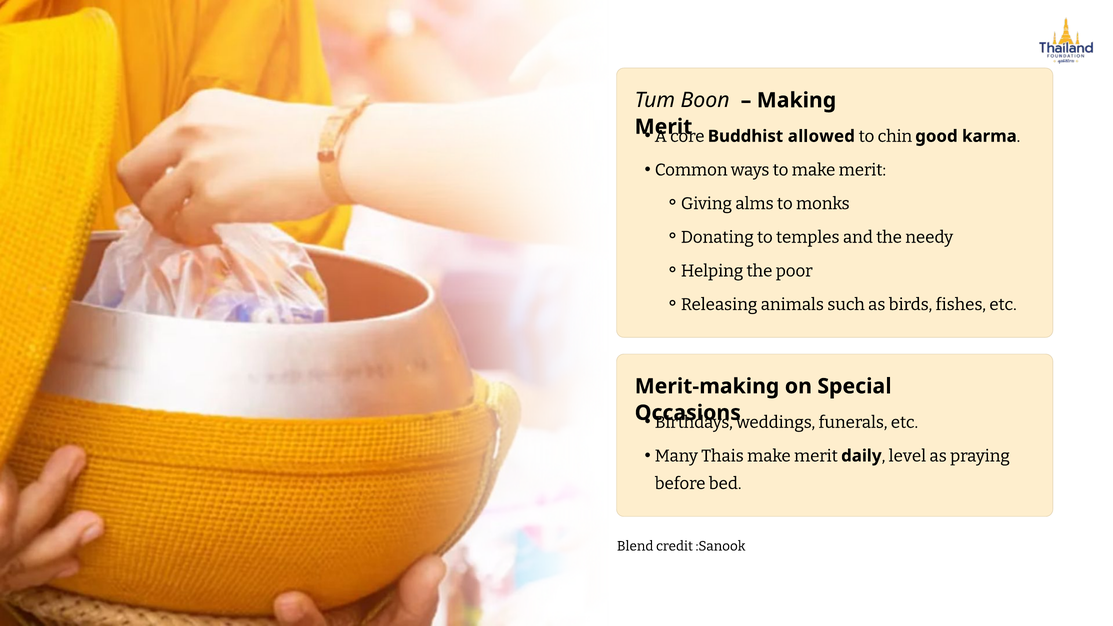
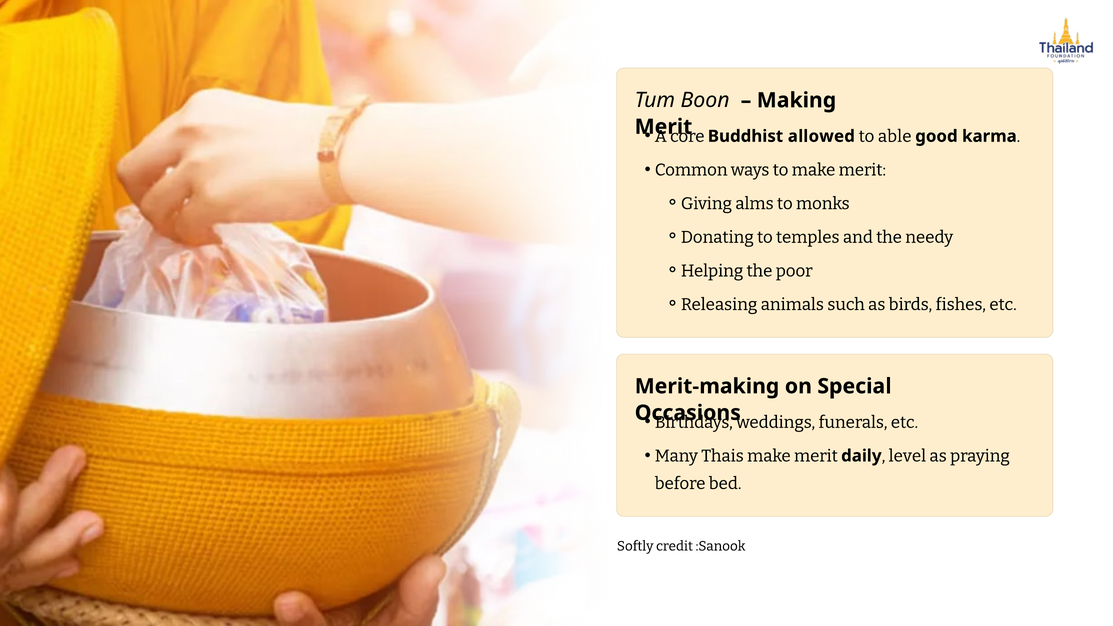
chin: chin -> able
Blend: Blend -> Softly
